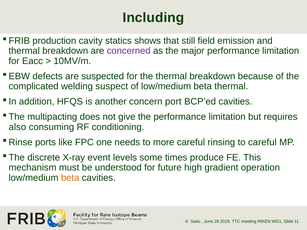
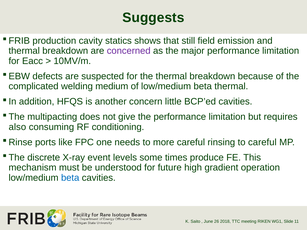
Including: Including -> Suggests
suspect: suspect -> medium
port: port -> little
beta at (70, 178) colour: orange -> blue
